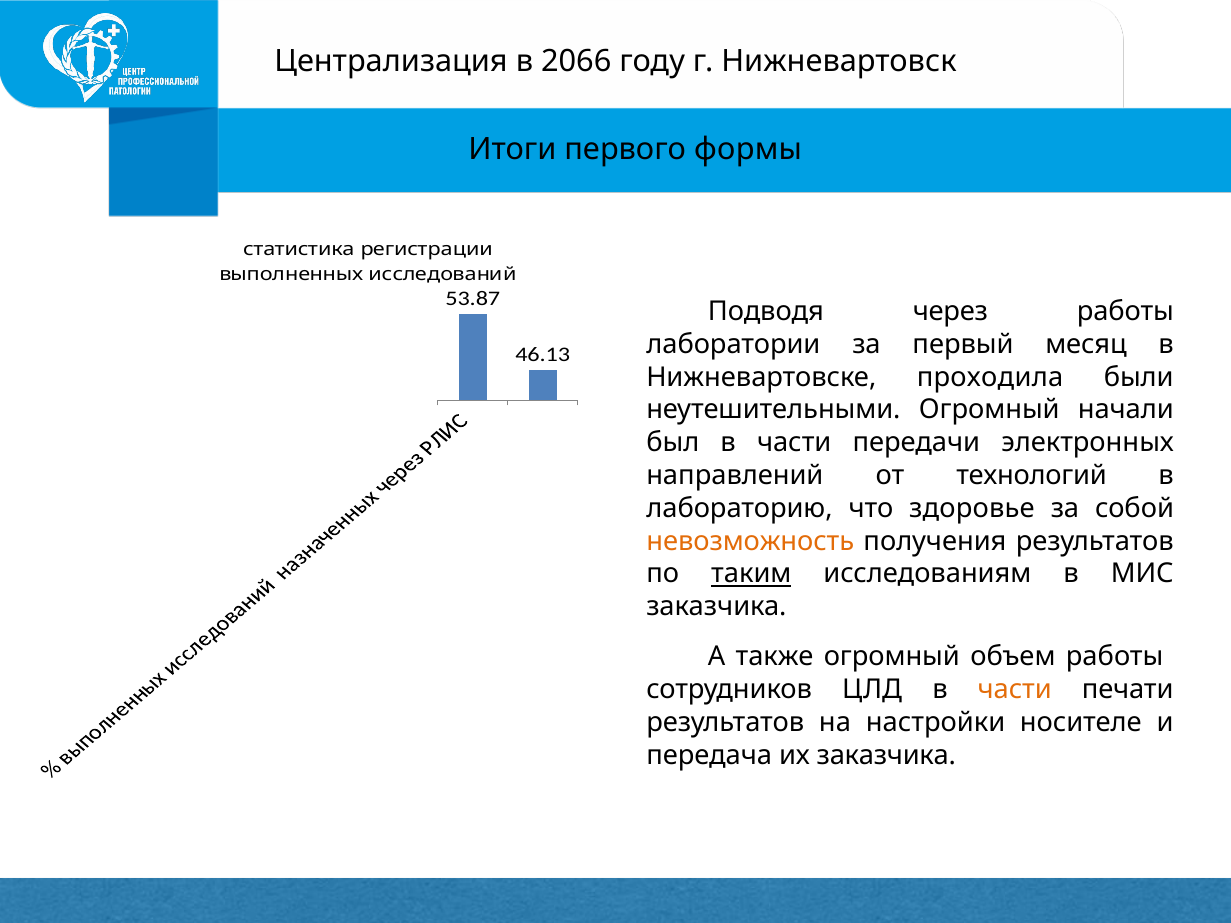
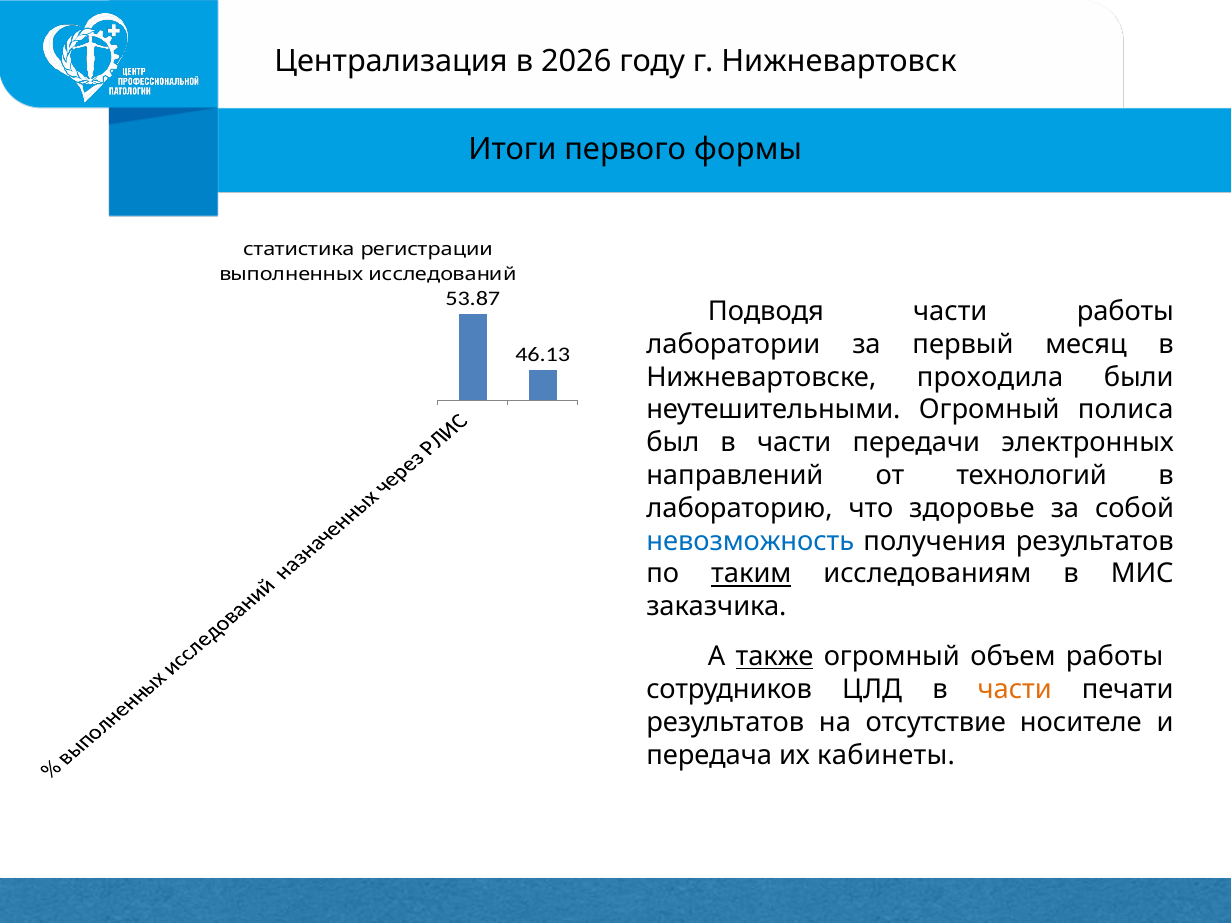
2066: 2066 -> 2026
Подводя через: через -> части
начали: начали -> полиса
невозможность colour: orange -> blue
также underline: none -> present
настройки: настройки -> отсутствие
их заказчика: заказчика -> кабинеты
